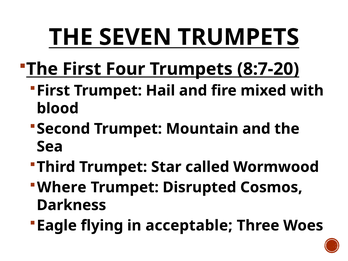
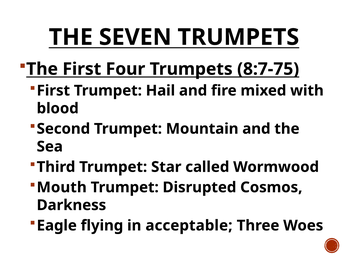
8:7-20: 8:7-20 -> 8:7-75
Where: Where -> Mouth
